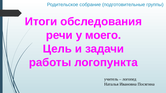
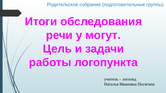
моего: моего -> могут
